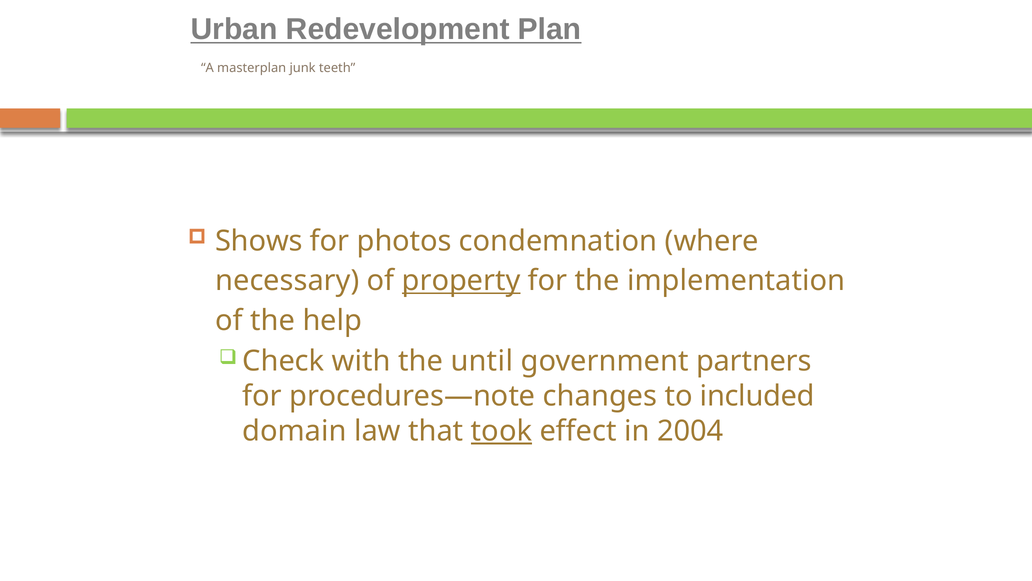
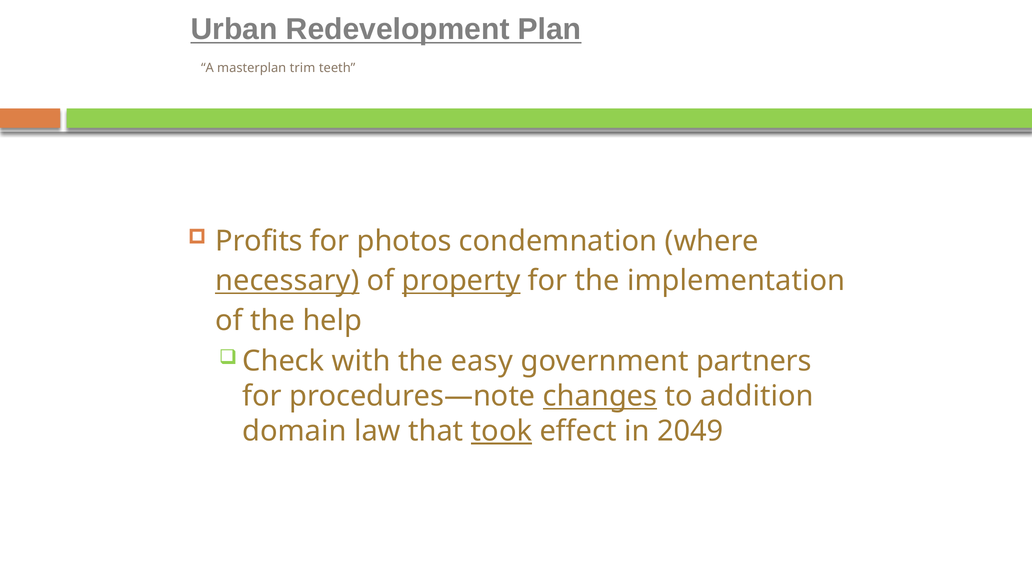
junk: junk -> trim
Shows: Shows -> Profits
necessary underline: none -> present
until: until -> easy
changes underline: none -> present
included: included -> addition
2004: 2004 -> 2049
